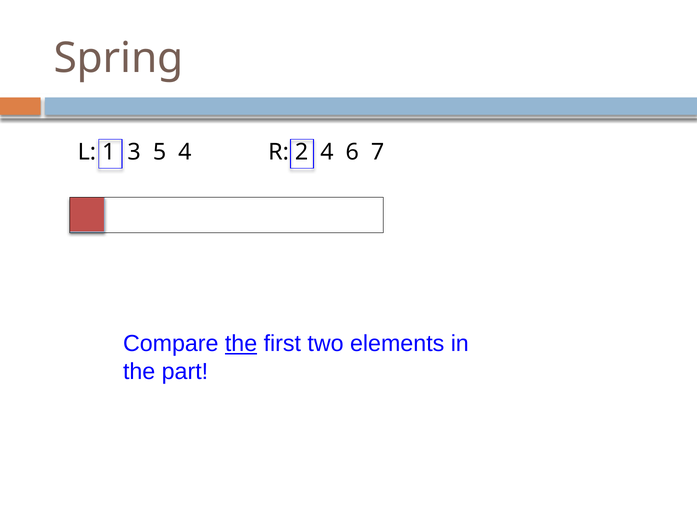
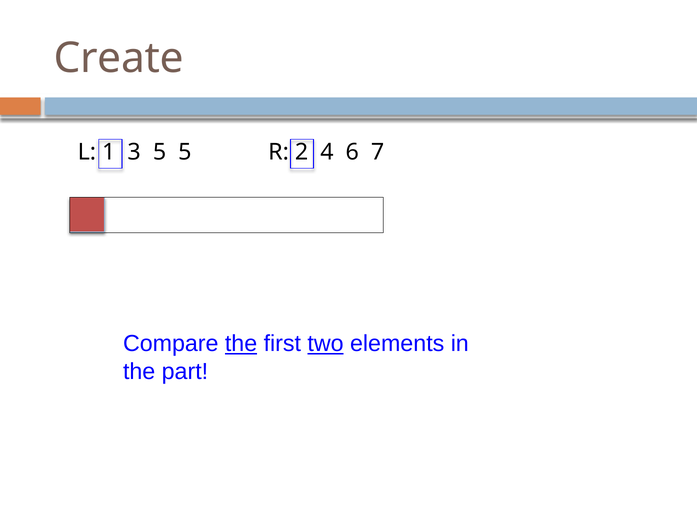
Spring: Spring -> Create
5 4: 4 -> 5
two underline: none -> present
